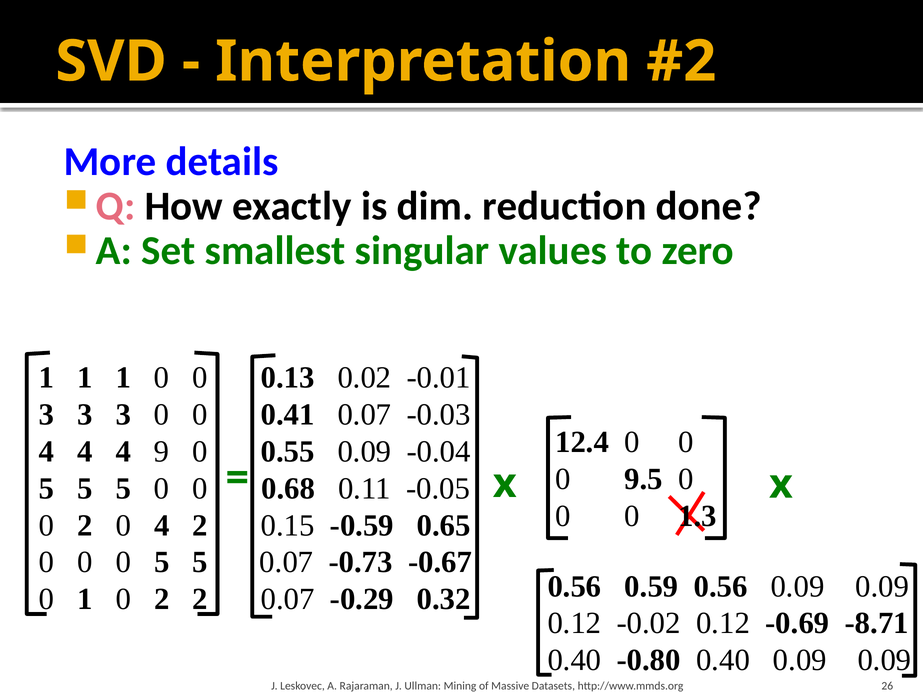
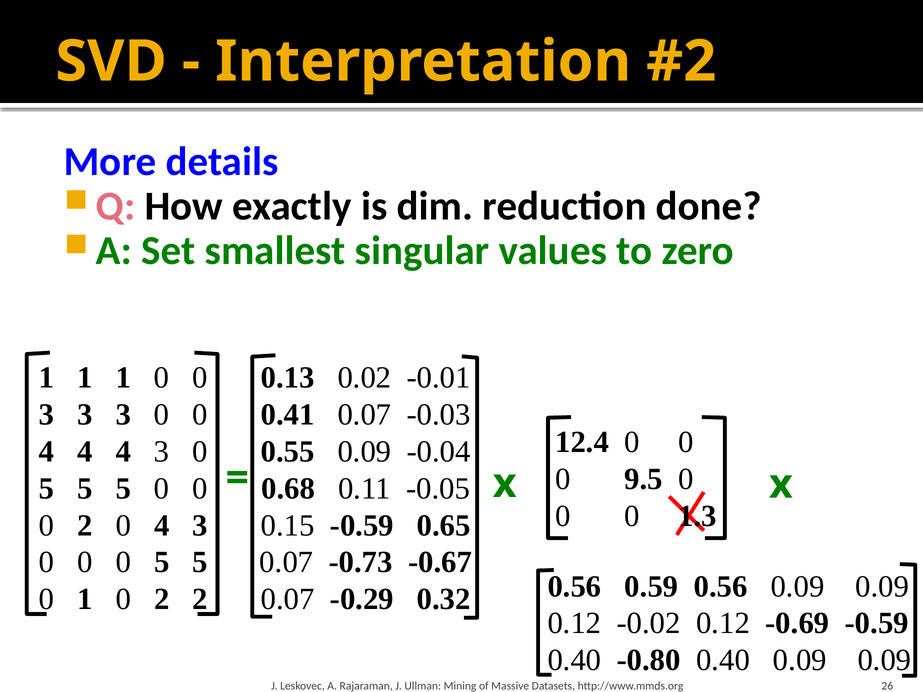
4 4 9: 9 -> 3
0 4 2: 2 -> 3
-0.69 -8.71: -8.71 -> -0.59
